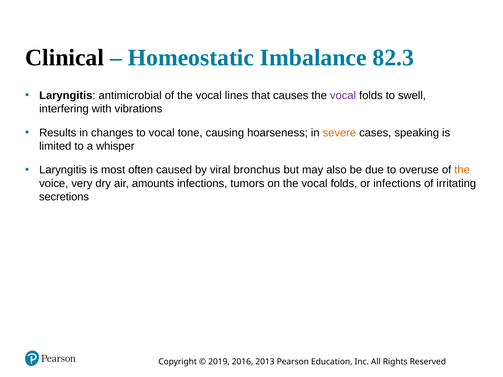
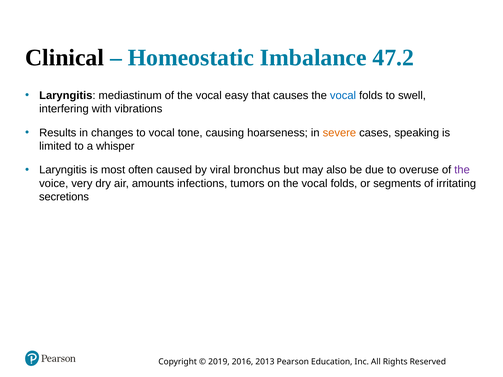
82.3: 82.3 -> 47.2
antimicrobial: antimicrobial -> mediastinum
lines: lines -> easy
vocal at (343, 96) colour: purple -> blue
the at (462, 170) colour: orange -> purple
or infections: infections -> segments
